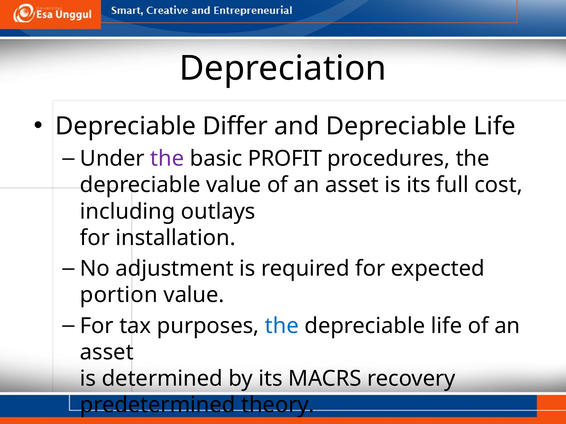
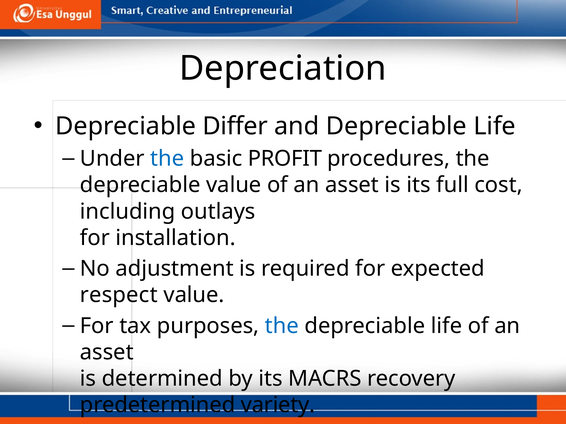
the at (167, 159) colour: purple -> blue
portion: portion -> respect
theory: theory -> variety
